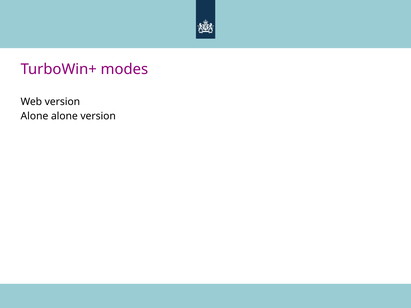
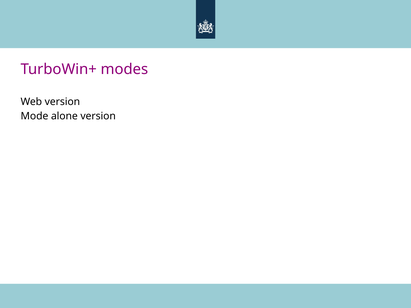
Alone at (34, 116): Alone -> Mode
